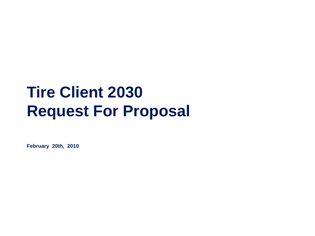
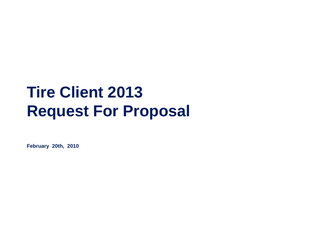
2030: 2030 -> 2013
